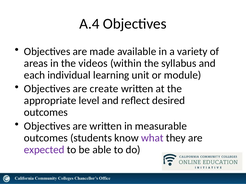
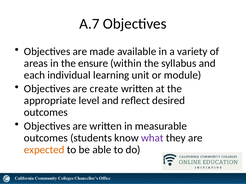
A.4: A.4 -> A.7
videos: videos -> ensure
expected colour: purple -> orange
